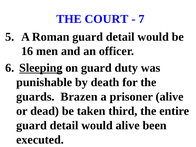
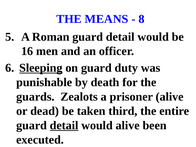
COURT: COURT -> MEANS
7: 7 -> 8
Brazen: Brazen -> Zealots
detail at (64, 125) underline: none -> present
